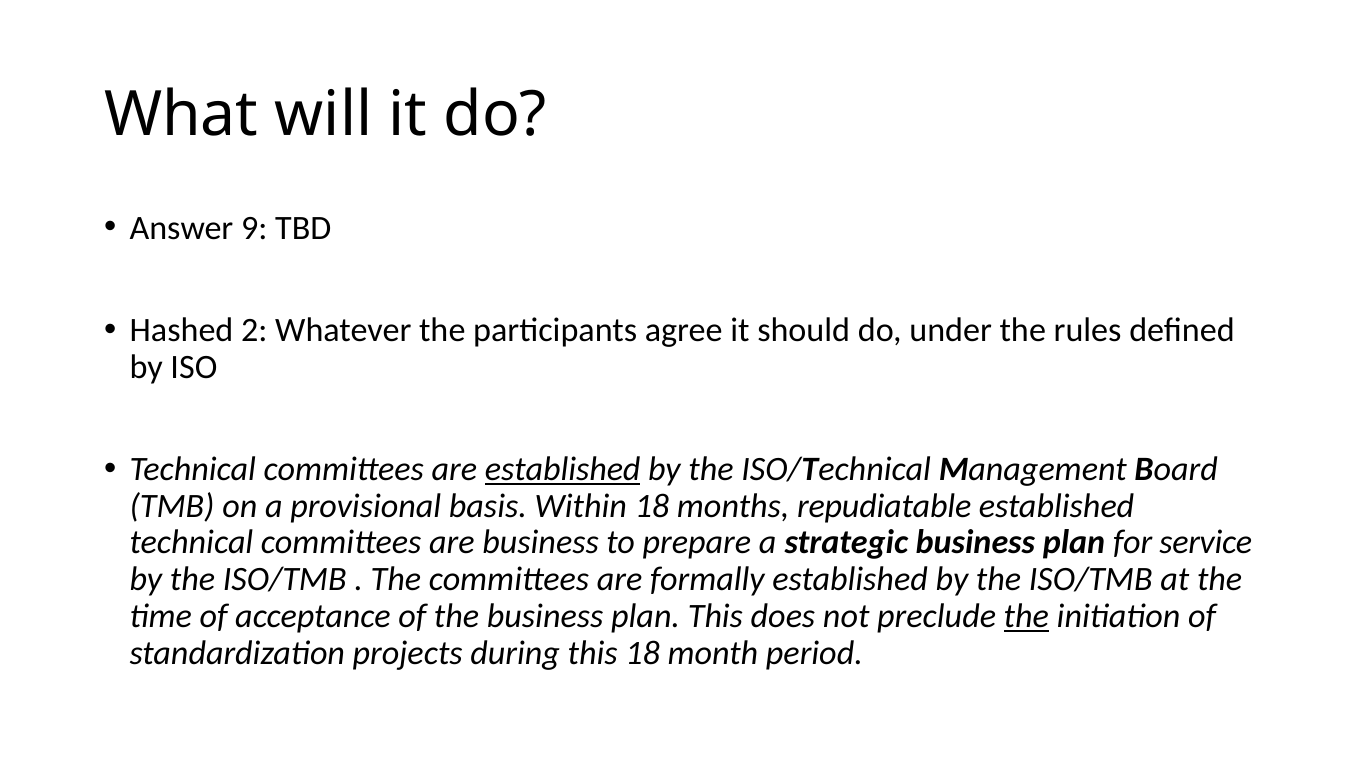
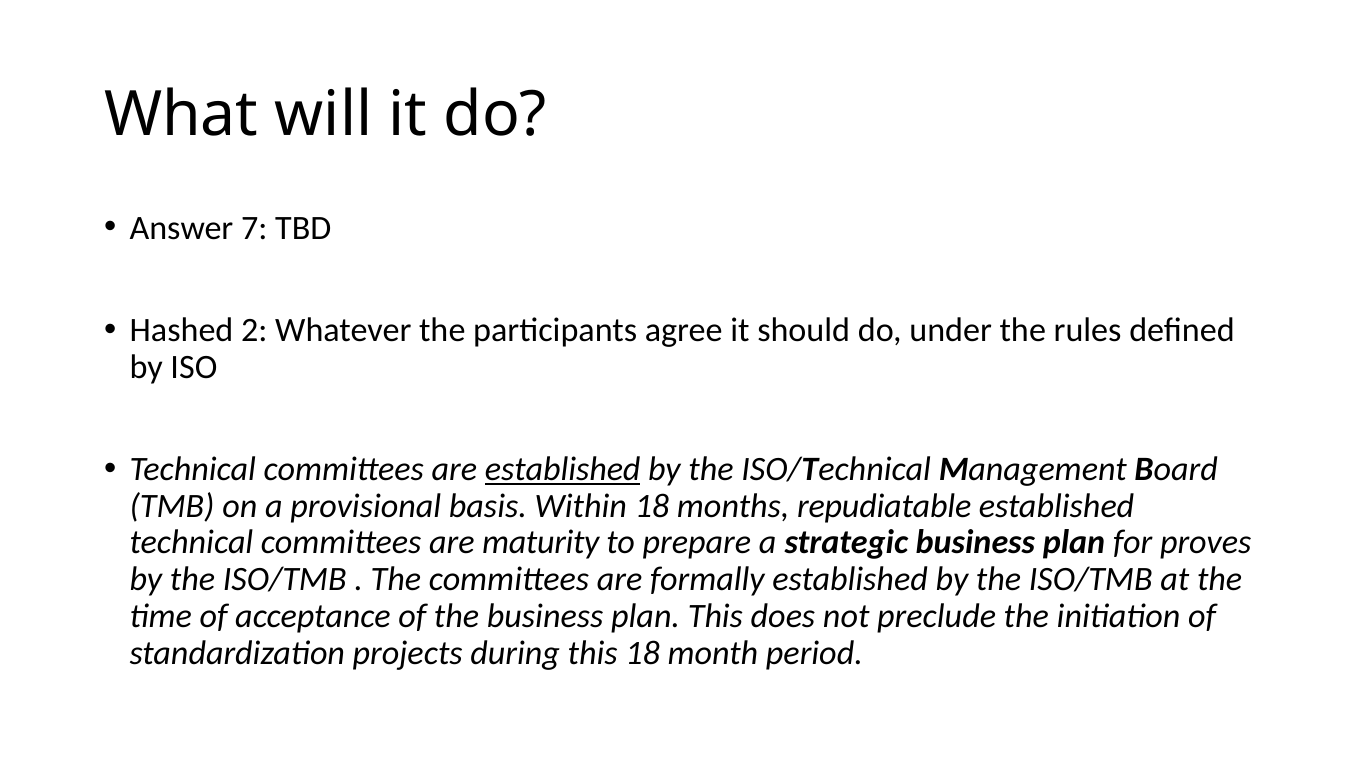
9: 9 -> 7
are business: business -> maturity
service: service -> proves
the at (1026, 616) underline: present -> none
